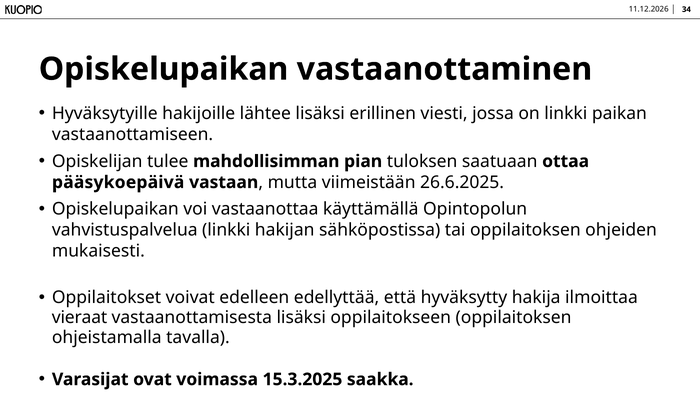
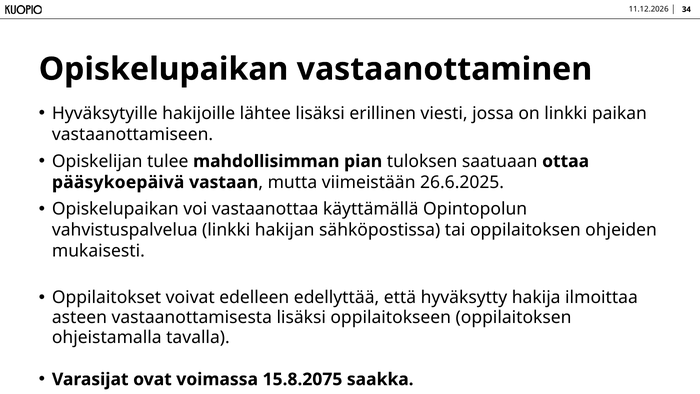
vieraat: vieraat -> asteen
15.3.2025: 15.3.2025 -> 15.8.2075
